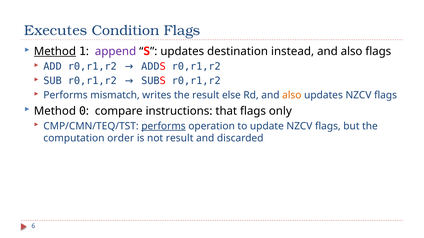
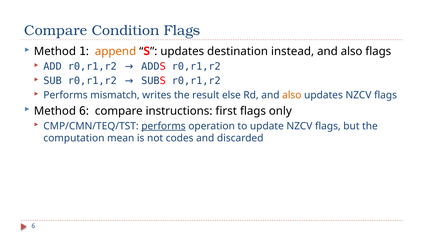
Executes at (56, 31): Executes -> Compare
Method at (55, 52) underline: present -> none
append colour: purple -> orange
Method 0: 0 -> 6
that: that -> first
order: order -> mean
not result: result -> codes
